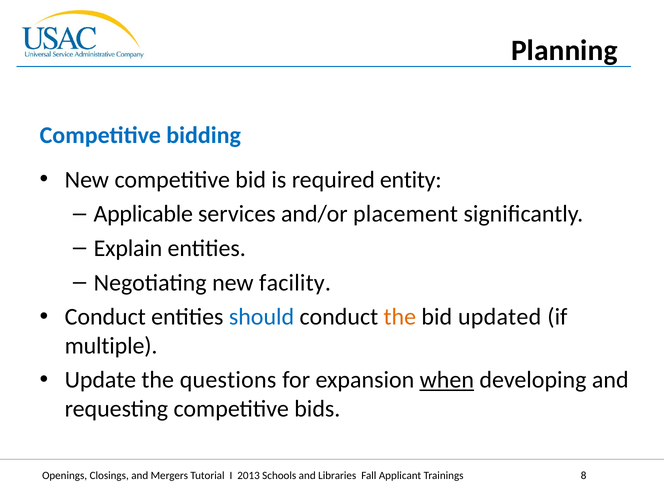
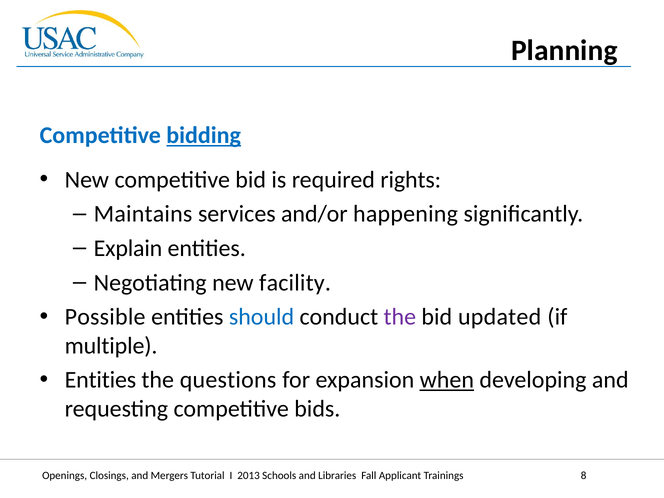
bidding underline: none -> present
entity: entity -> rights
Applicable: Applicable -> Maintains
placement: placement -> happening
Conduct at (105, 317): Conduct -> Possible
the at (400, 317) colour: orange -> purple
Update at (100, 380): Update -> Entities
